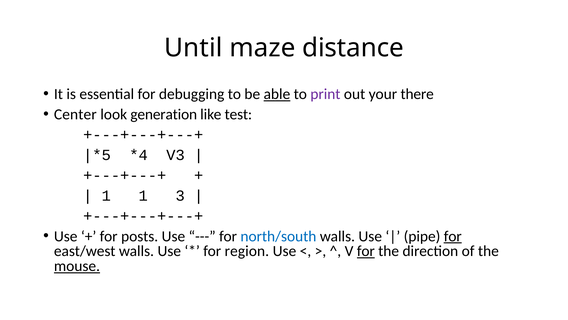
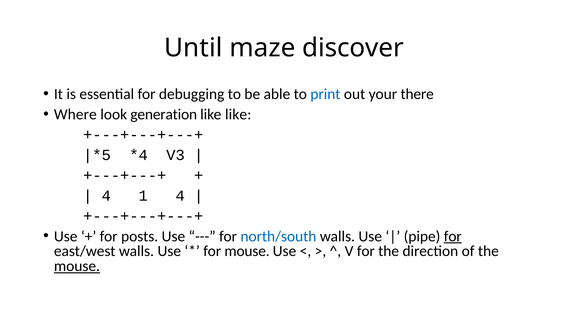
distance: distance -> discover
able underline: present -> none
print colour: purple -> blue
Center: Center -> Where
like test: test -> like
1 at (106, 195): 1 -> 4
1 3: 3 -> 4
for region: region -> mouse
for at (366, 251) underline: present -> none
